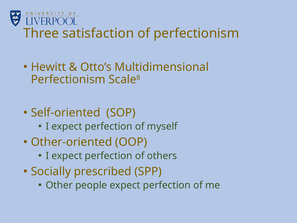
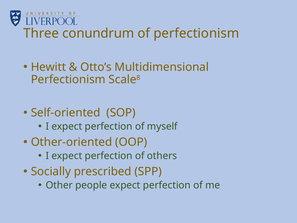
satisfaction: satisfaction -> conundrum
